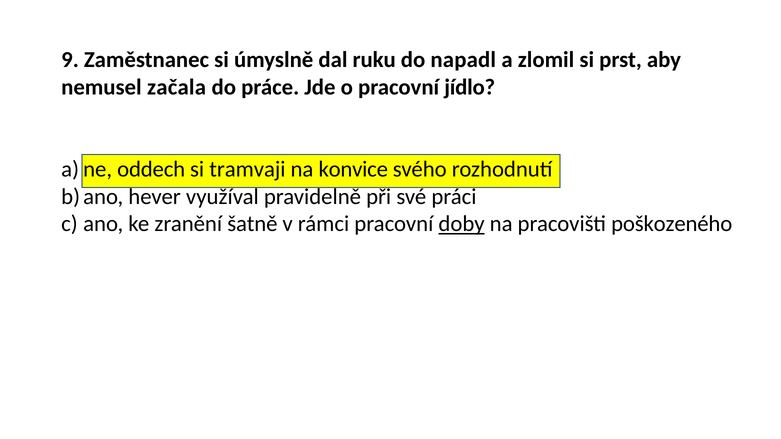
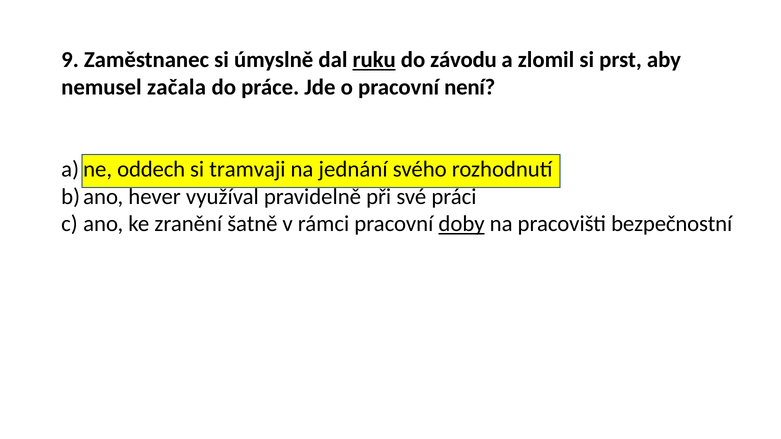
ruku underline: none -> present
napadl: napadl -> závodu
jídlo: jídlo -> není
konvice: konvice -> jednání
poškozeného: poškozeného -> bezpečnostní
